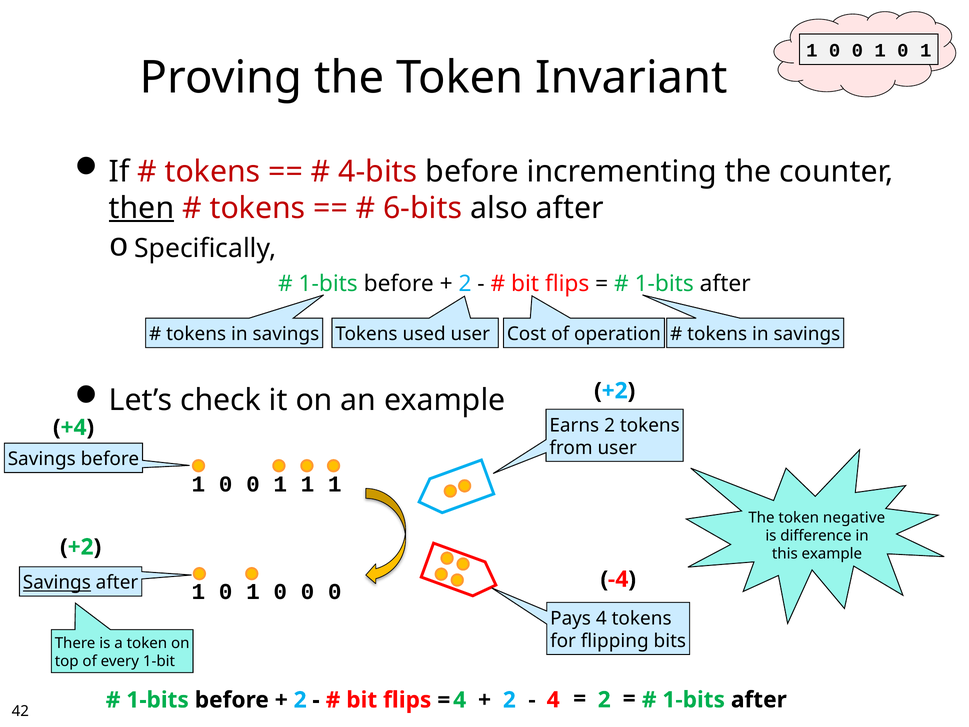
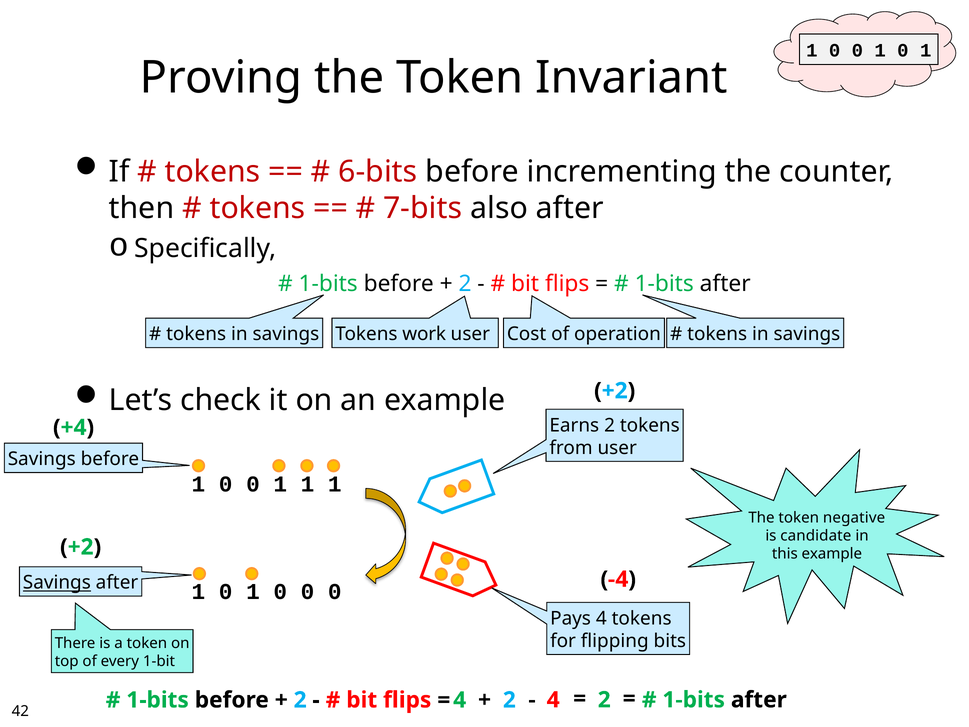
4-bits: 4-bits -> 6-bits
then underline: present -> none
6-bits: 6-bits -> 7-bits
used: used -> work
difference: difference -> candidate
